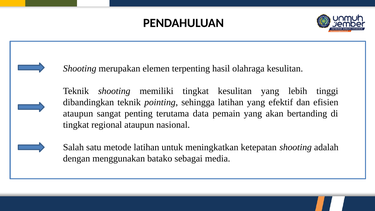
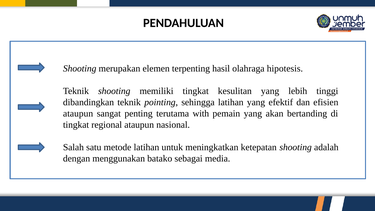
olahraga kesulitan: kesulitan -> hipotesis
data: data -> with
